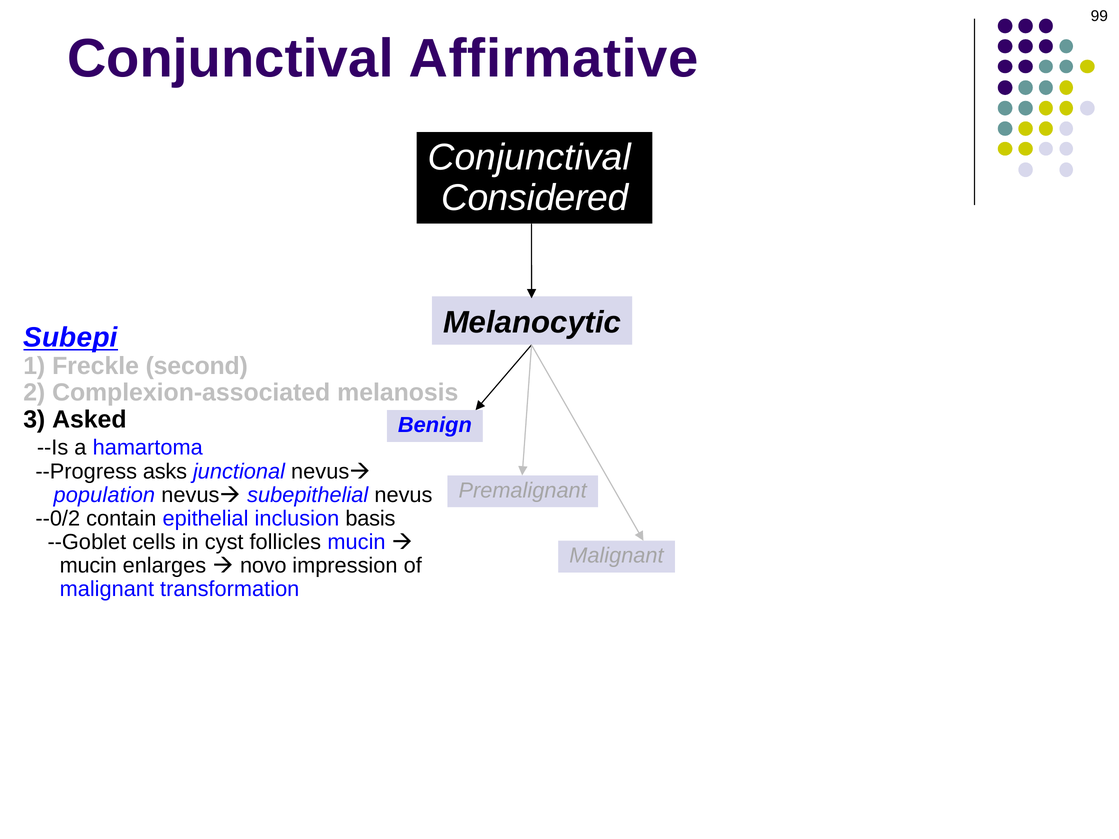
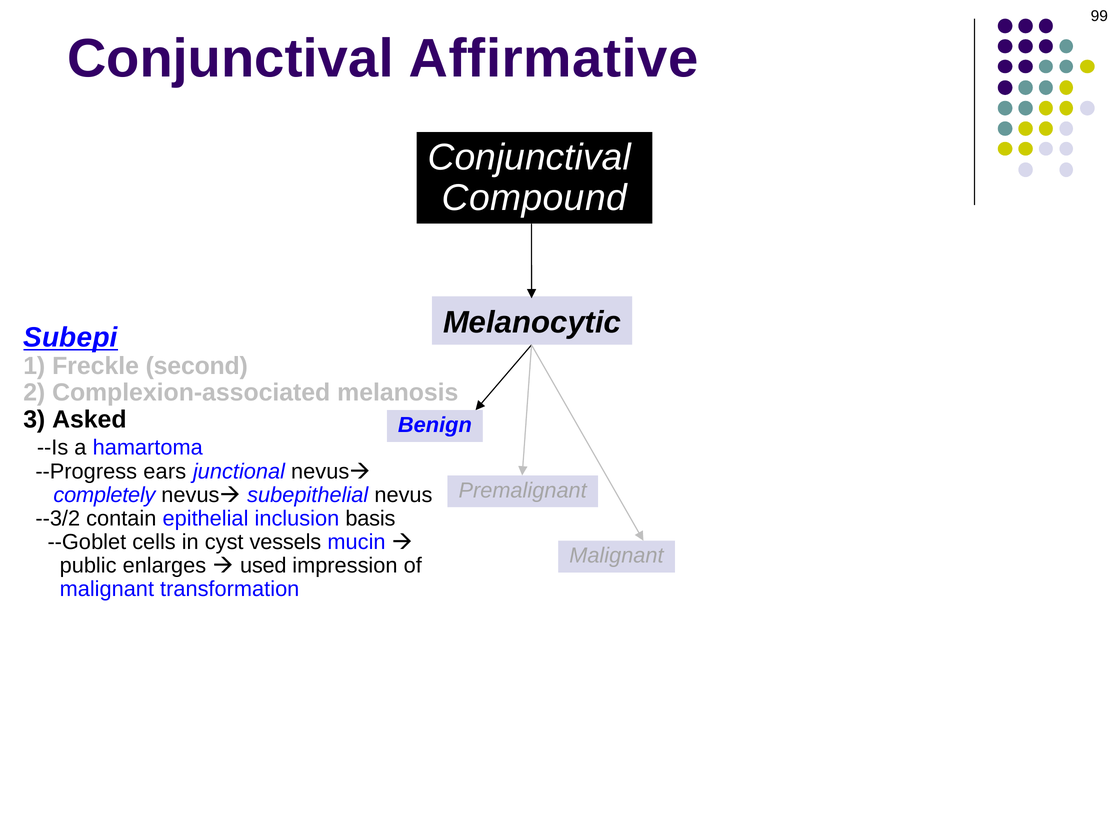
Considered: Considered -> Compound
asks: asks -> ears
population: population -> completely
--0/2: --0/2 -> --3/2
follicles: follicles -> vessels
mucin at (88, 566): mucin -> public
novo: novo -> used
